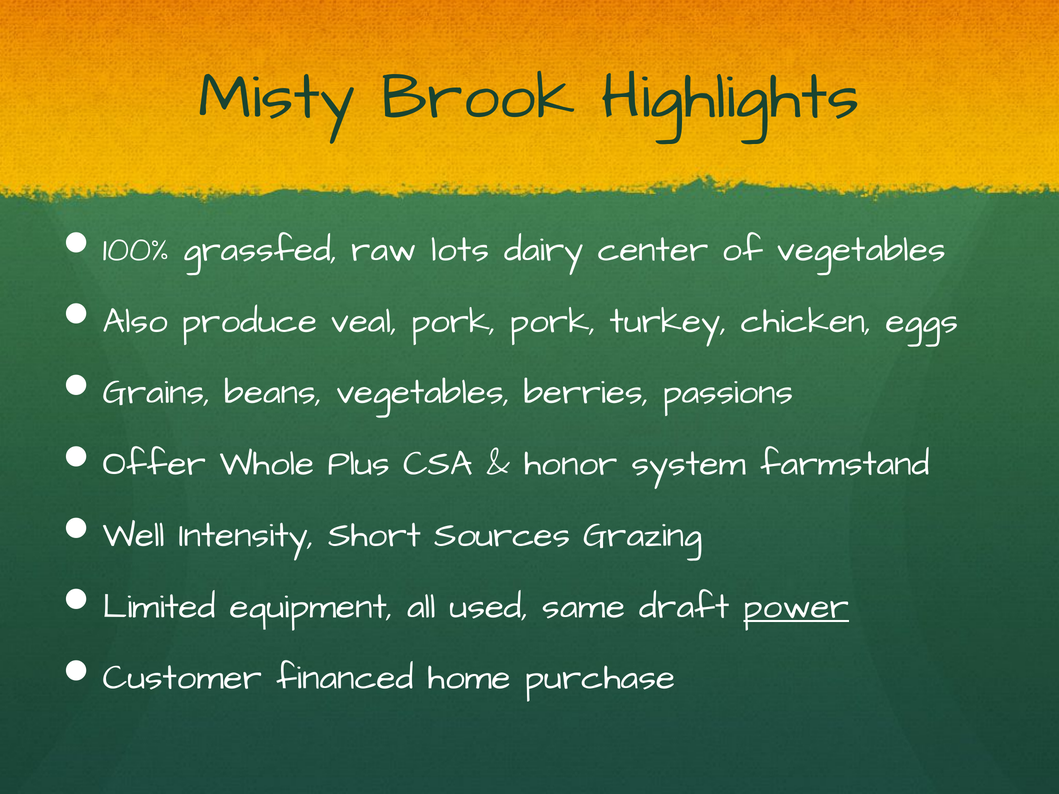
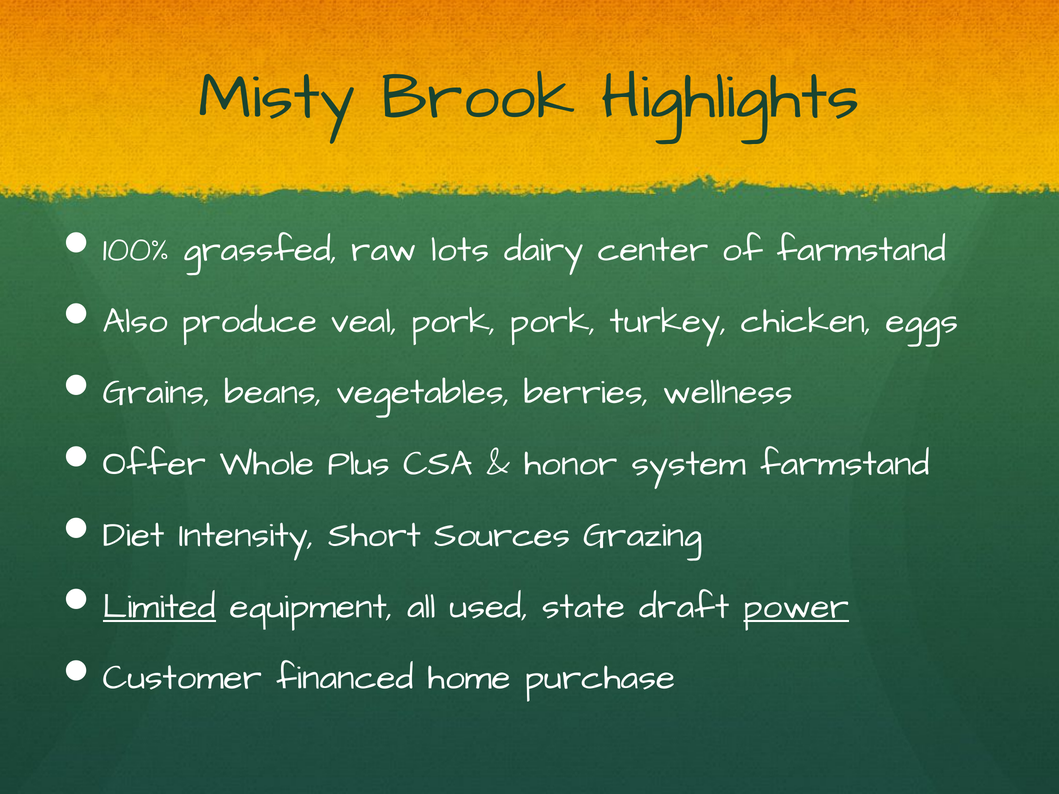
of vegetables: vegetables -> farmstand
passions: passions -> wellness
Well: Well -> Diet
Limited underline: none -> present
same: same -> state
